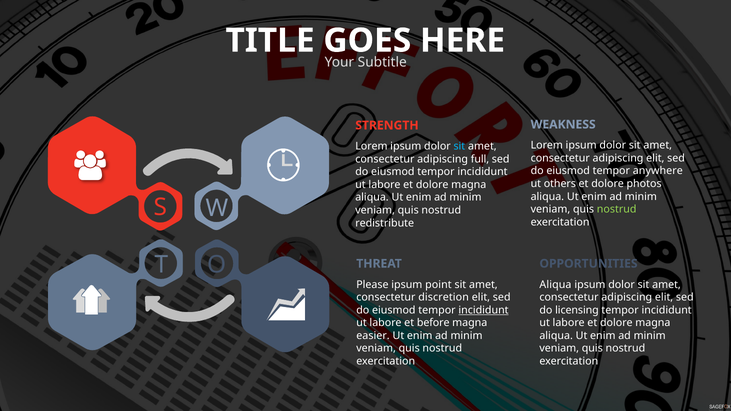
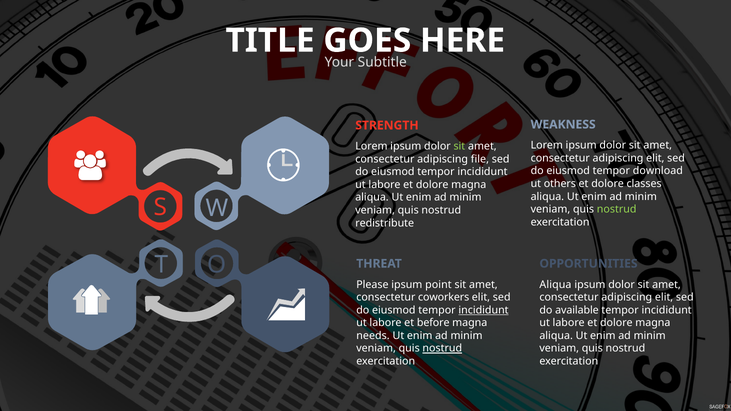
sit at (459, 146) colour: light blue -> light green
full: full -> file
anywhere: anywhere -> download
photos: photos -> classes
discretion: discretion -> coworkers
licensing: licensing -> available
easier: easier -> needs
nostrud at (442, 349) underline: none -> present
